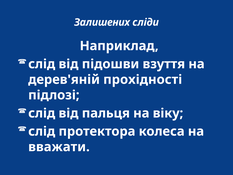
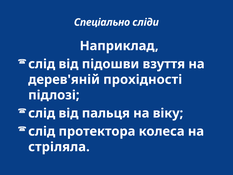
Залишених: Залишених -> Спеціально
вважати: вважати -> стріляла
